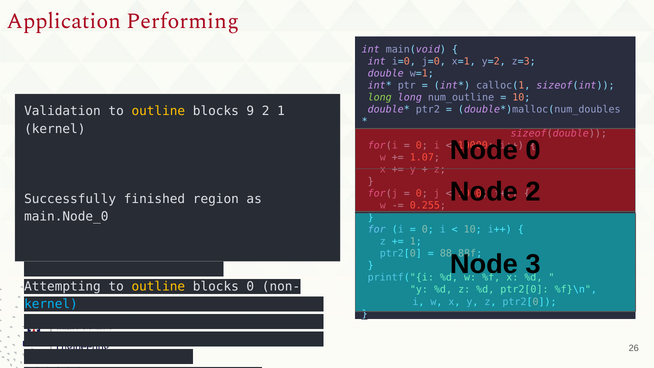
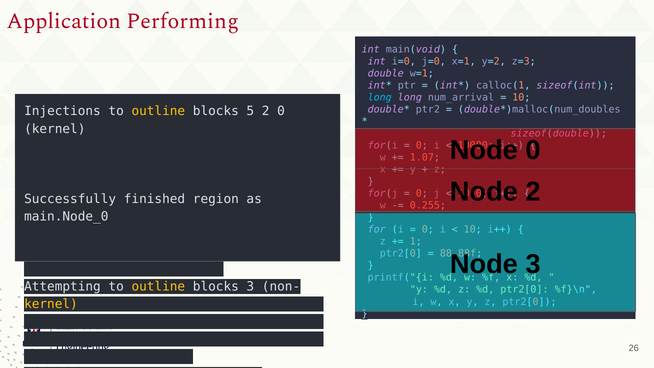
long at (380, 98) colour: light green -> light blue
num_outline: num_outline -> num_arrival
Validation: Validation -> Injections
9 at (250, 111): 9 -> 5
2 1: 1 -> 0
blocks 0: 0 -> 3
kernel at (51, 304) colour: light blue -> yellow
